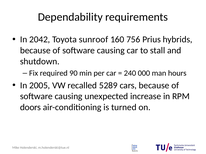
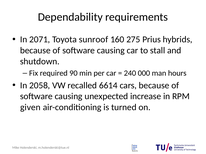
2042: 2042 -> 2071
756: 756 -> 275
2005: 2005 -> 2058
5289: 5289 -> 6614
doors: doors -> given
